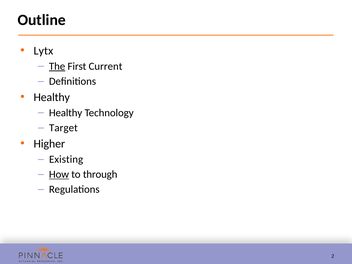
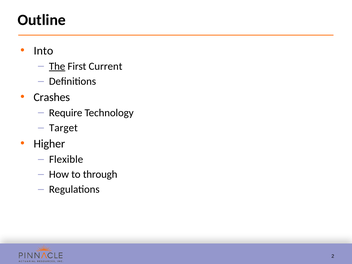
Lytx: Lytx -> Into
Healthy at (52, 97): Healthy -> Crashes
Healthy at (66, 113): Healthy -> Require
Existing: Existing -> Flexible
How underline: present -> none
